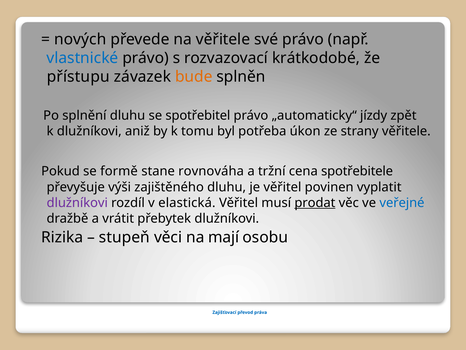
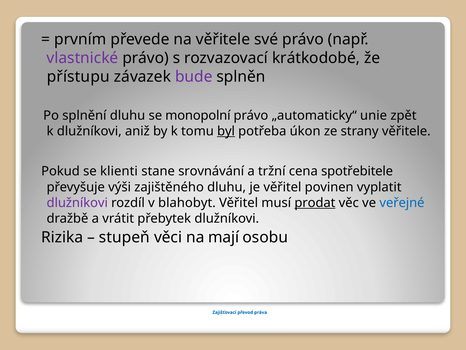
nových: nových -> prvním
vlastnické colour: blue -> purple
bude colour: orange -> purple
spotřebitel: spotřebitel -> monopolní
jízdy: jízdy -> unie
byl underline: none -> present
formě: formě -> klienti
rovnováha: rovnováha -> srovnávání
elastická: elastická -> blahobyt
